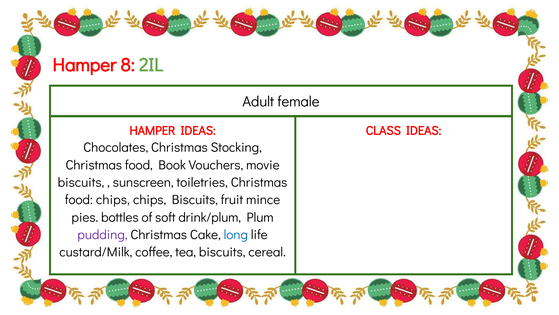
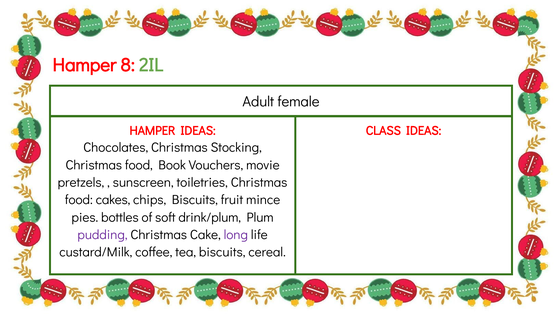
biscuits at (81, 182): biscuits -> pretzels
food chips: chips -> cakes
long colour: blue -> purple
